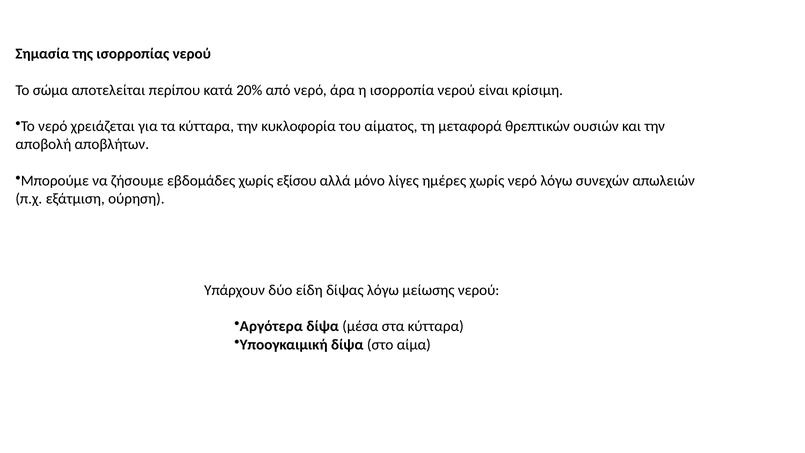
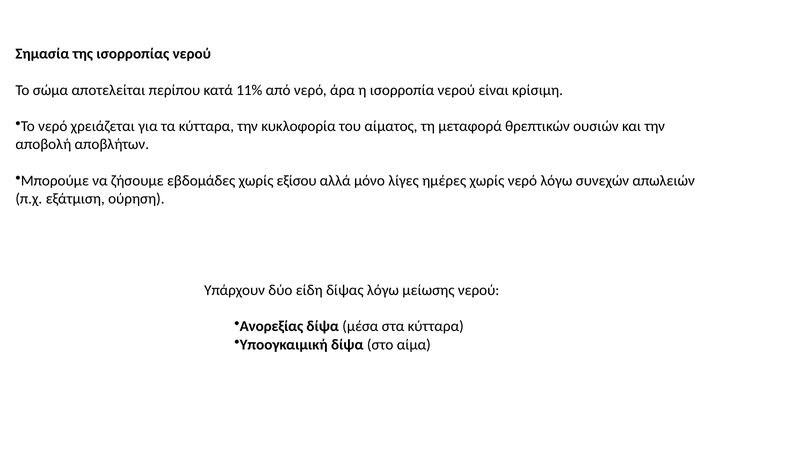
20%: 20% -> 11%
Αργότερα: Αργότερα -> Ανορεξίας
